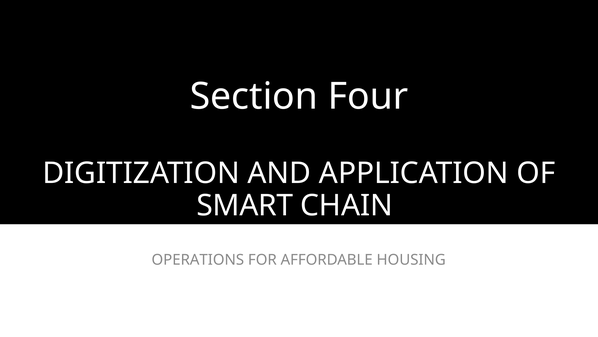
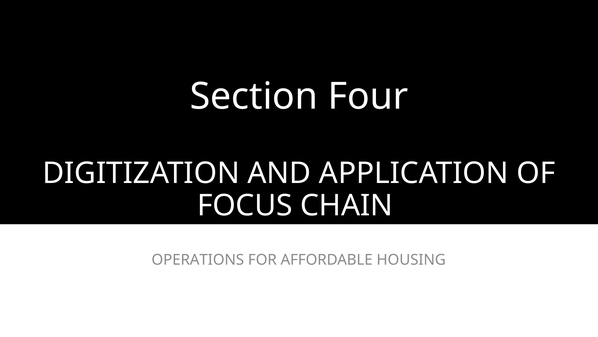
SMART: SMART -> FOCUS
